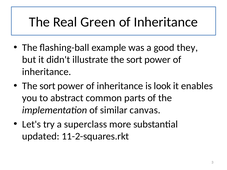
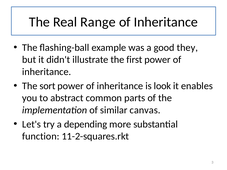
Green: Green -> Range
illustrate the sort: sort -> first
superclass: superclass -> depending
updated: updated -> function
